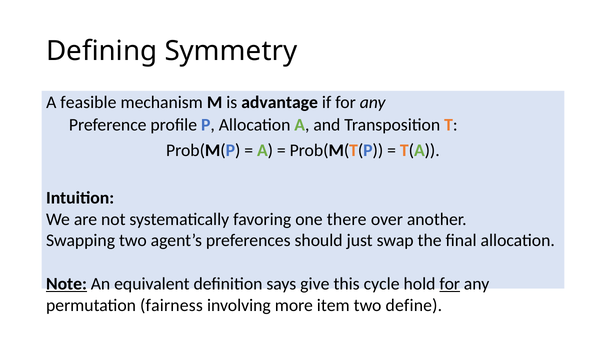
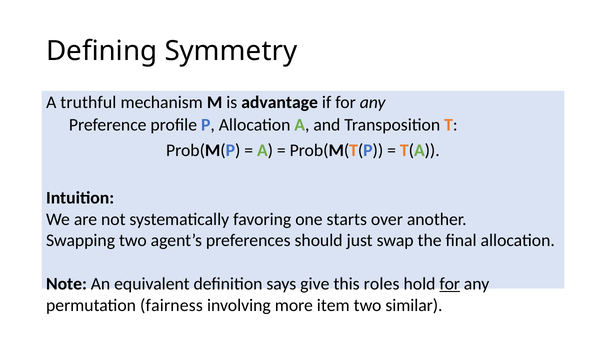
feasible: feasible -> truthful
there: there -> starts
Note underline: present -> none
cycle: cycle -> roles
define: define -> similar
